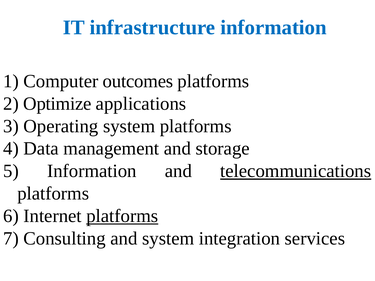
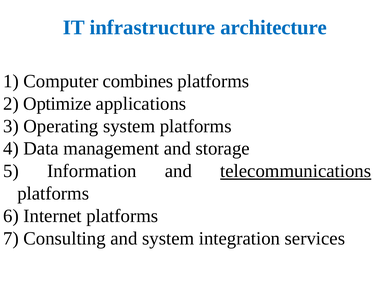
infrastructure information: information -> architecture
outcomes: outcomes -> combines
platforms at (122, 216) underline: present -> none
